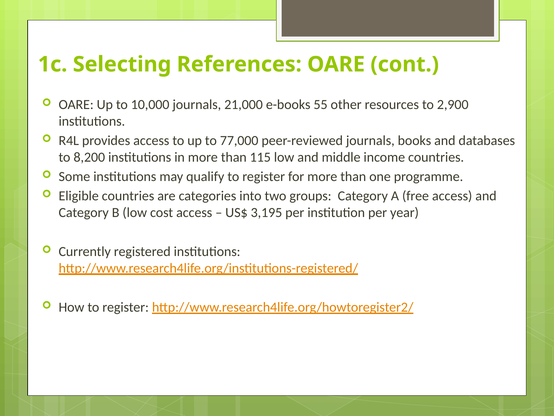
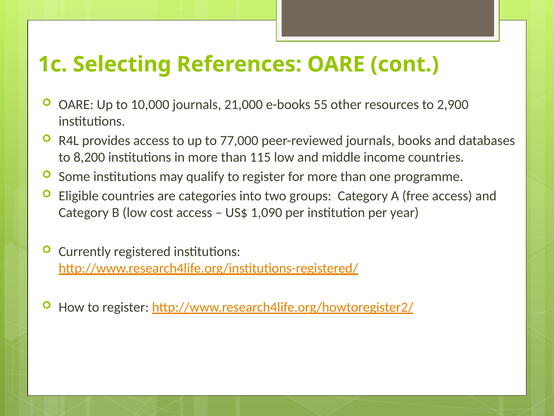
3,195: 3,195 -> 1,090
